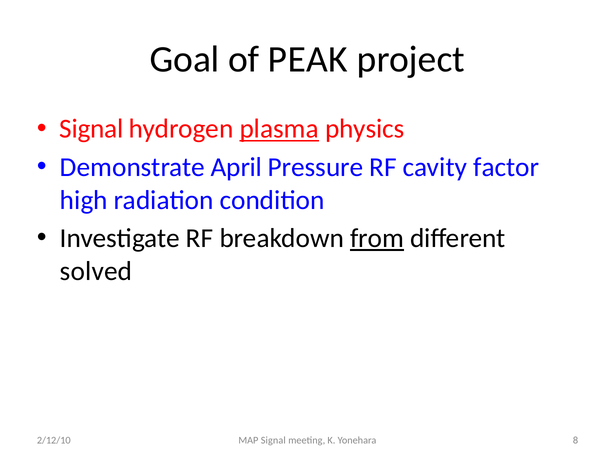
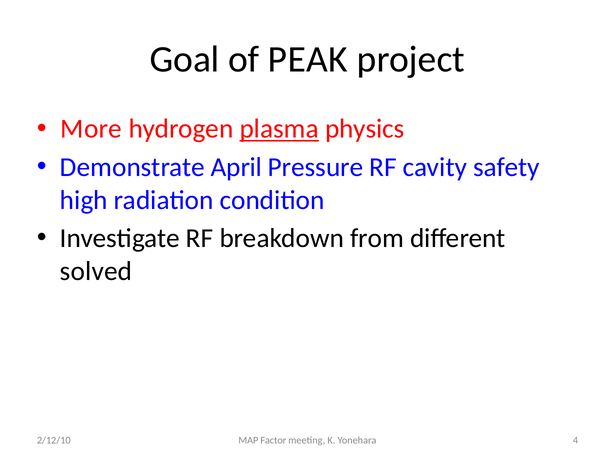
Signal at (91, 129): Signal -> More
factor: factor -> safety
from underline: present -> none
MAP Signal: Signal -> Factor
8: 8 -> 4
